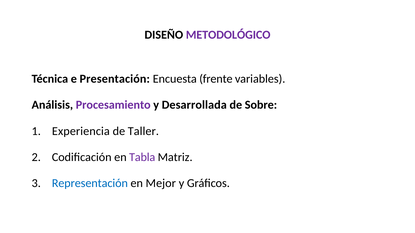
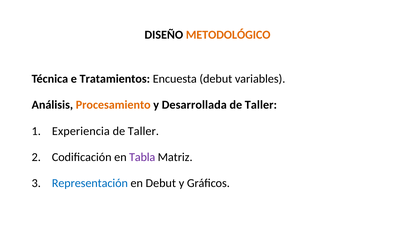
METODOLÓGICO colour: purple -> orange
Presentación: Presentación -> Tratamientos
Encuesta frente: frente -> debut
Procesamiento colour: purple -> orange
Sobre at (261, 105): Sobre -> Taller
en Mejor: Mejor -> Debut
